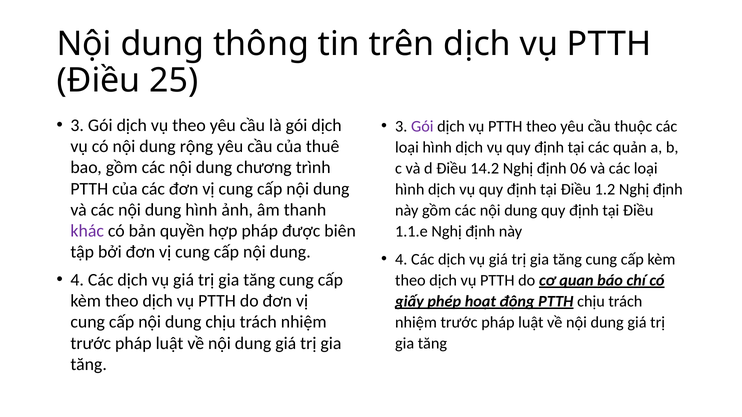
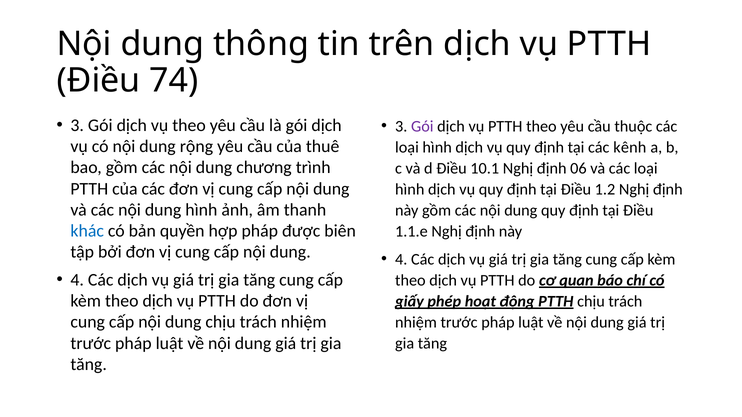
25: 25 -> 74
quản: quản -> kênh
14.2: 14.2 -> 10.1
khác colour: purple -> blue
